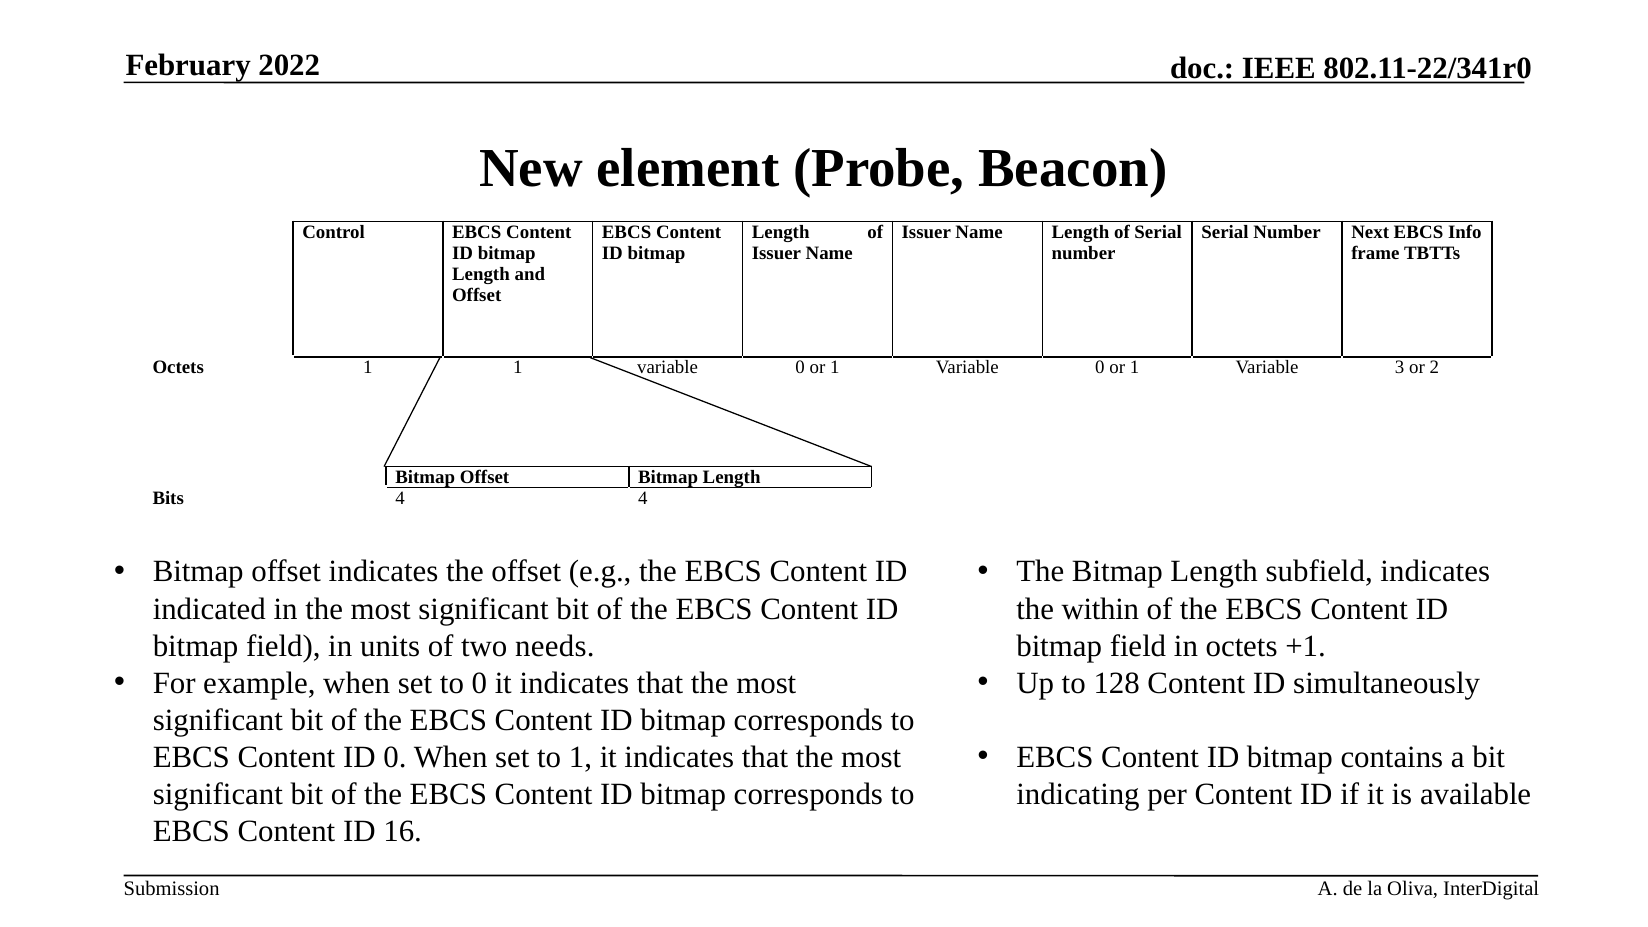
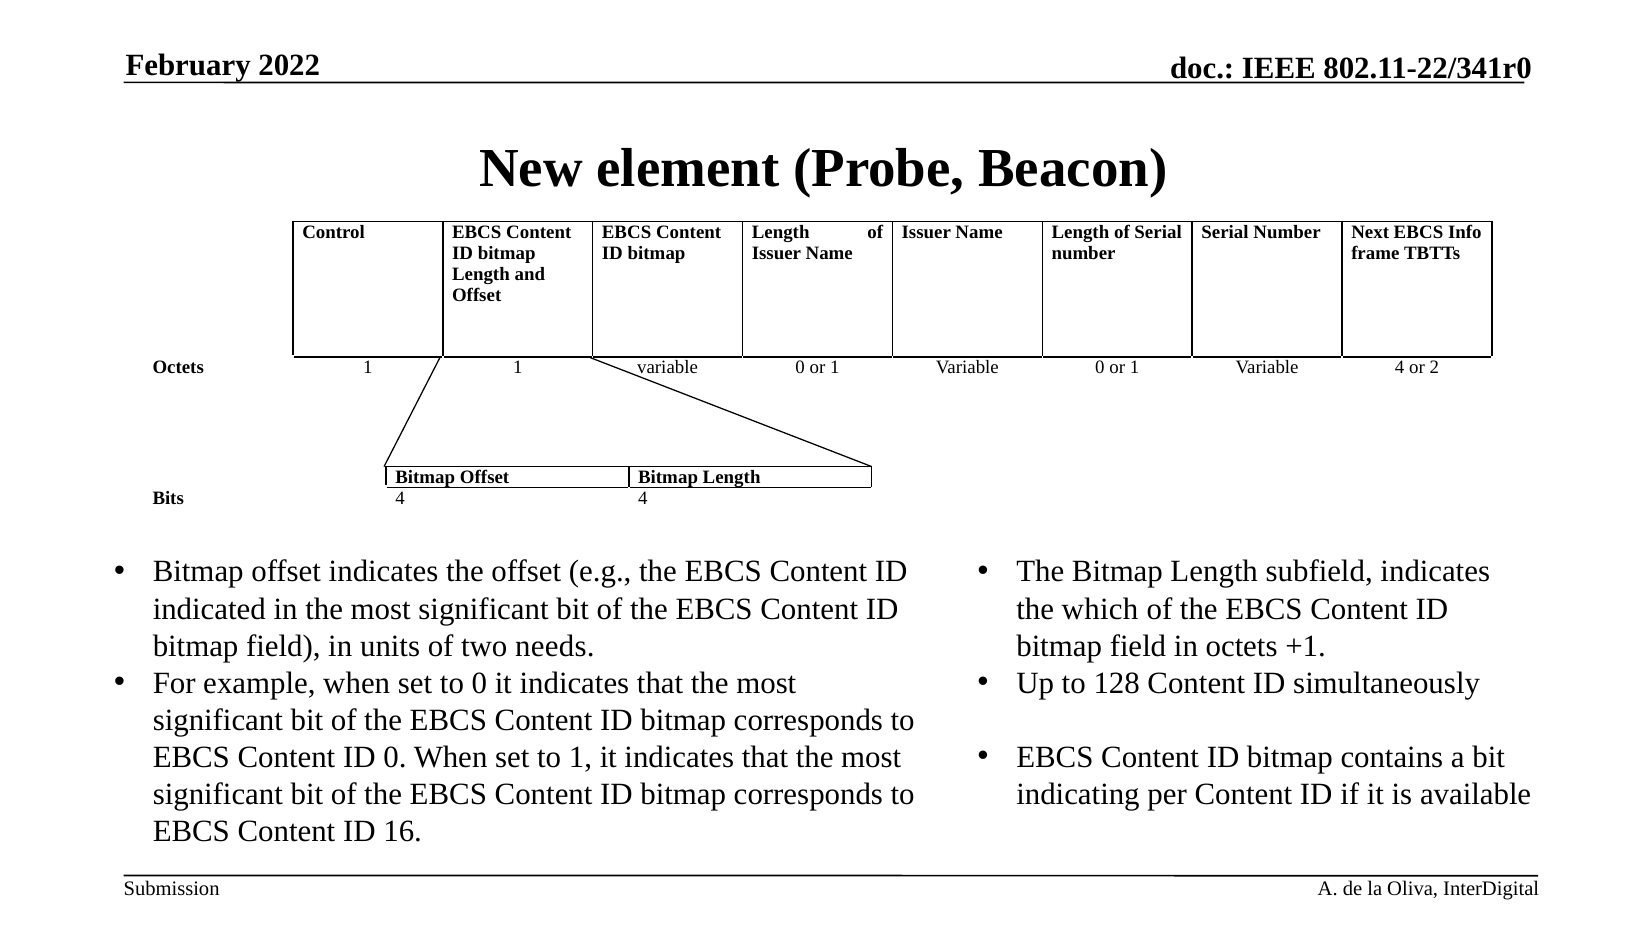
Variable 3: 3 -> 4
within: within -> which
